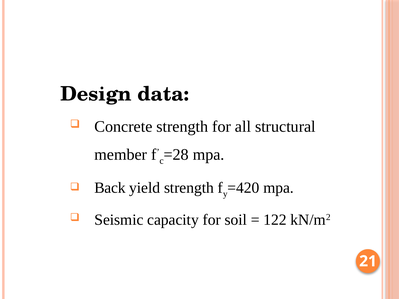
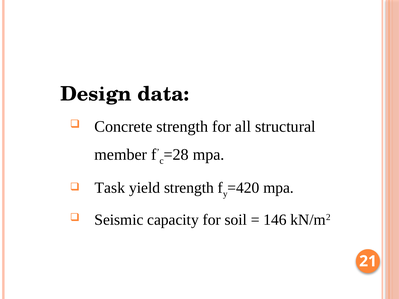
Back: Back -> Task
122: 122 -> 146
